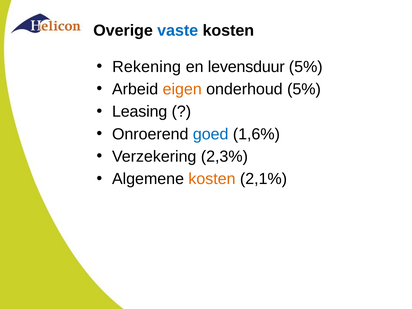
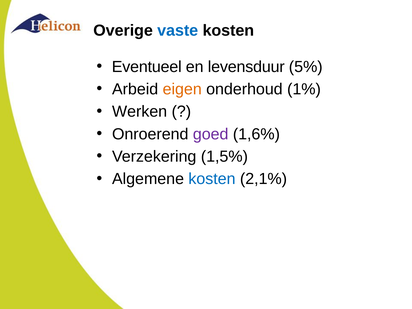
Rekening: Rekening -> Eventueel
onderhoud 5%: 5% -> 1%
Leasing: Leasing -> Werken
goed colour: blue -> purple
2,3%: 2,3% -> 1,5%
kosten at (212, 179) colour: orange -> blue
